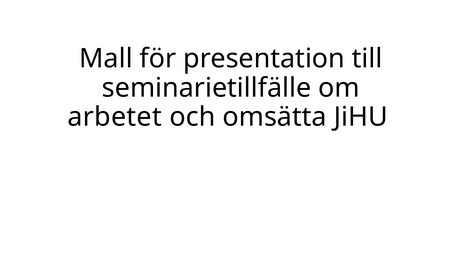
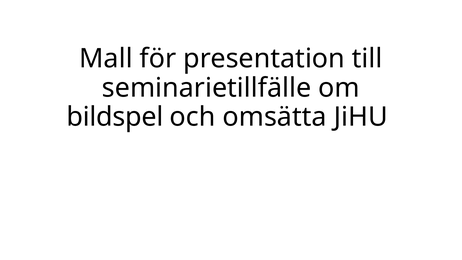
arbetet: arbetet -> bildspel
